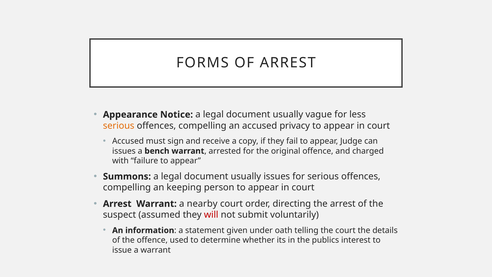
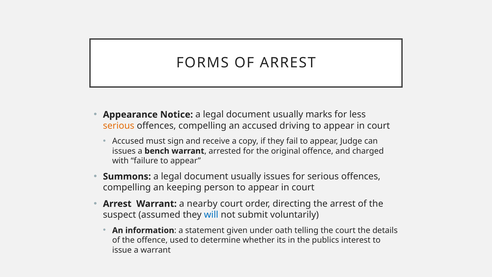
vague: vague -> marks
privacy: privacy -> driving
will colour: red -> blue
